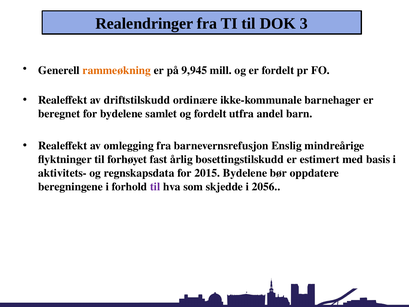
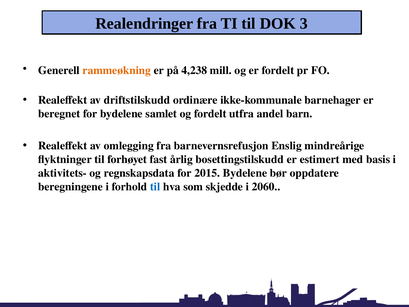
9,945: 9,945 -> 4,238
til at (155, 186) colour: purple -> blue
2056: 2056 -> 2060
